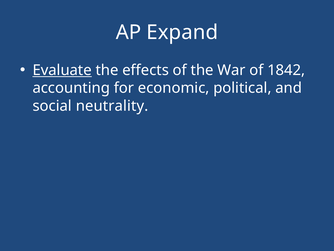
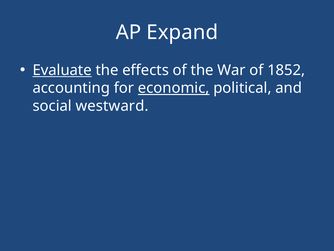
1842: 1842 -> 1852
economic underline: none -> present
neutrality: neutrality -> westward
